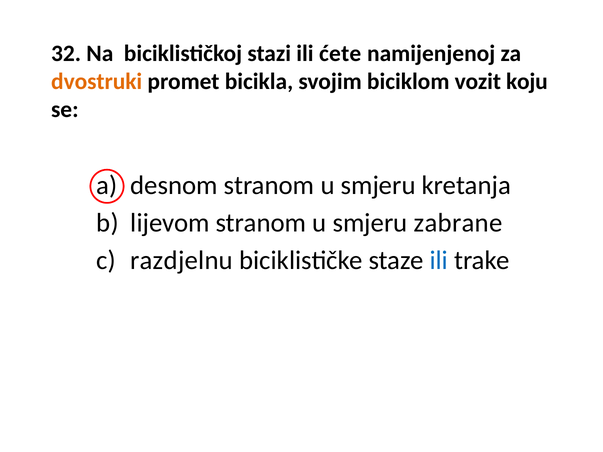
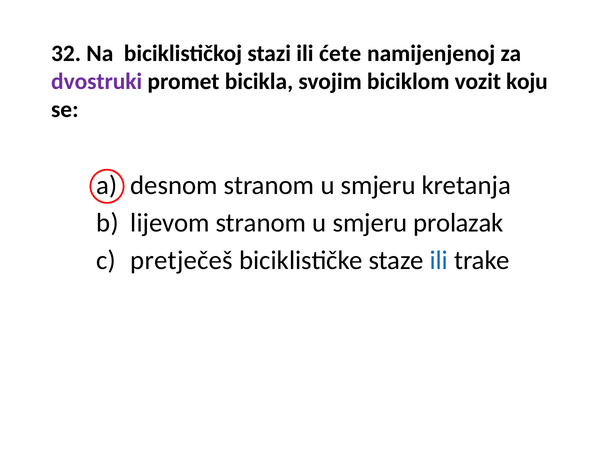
dvostruki colour: orange -> purple
zabrane: zabrane -> prolazak
razdjelnu: razdjelnu -> pretječeš
